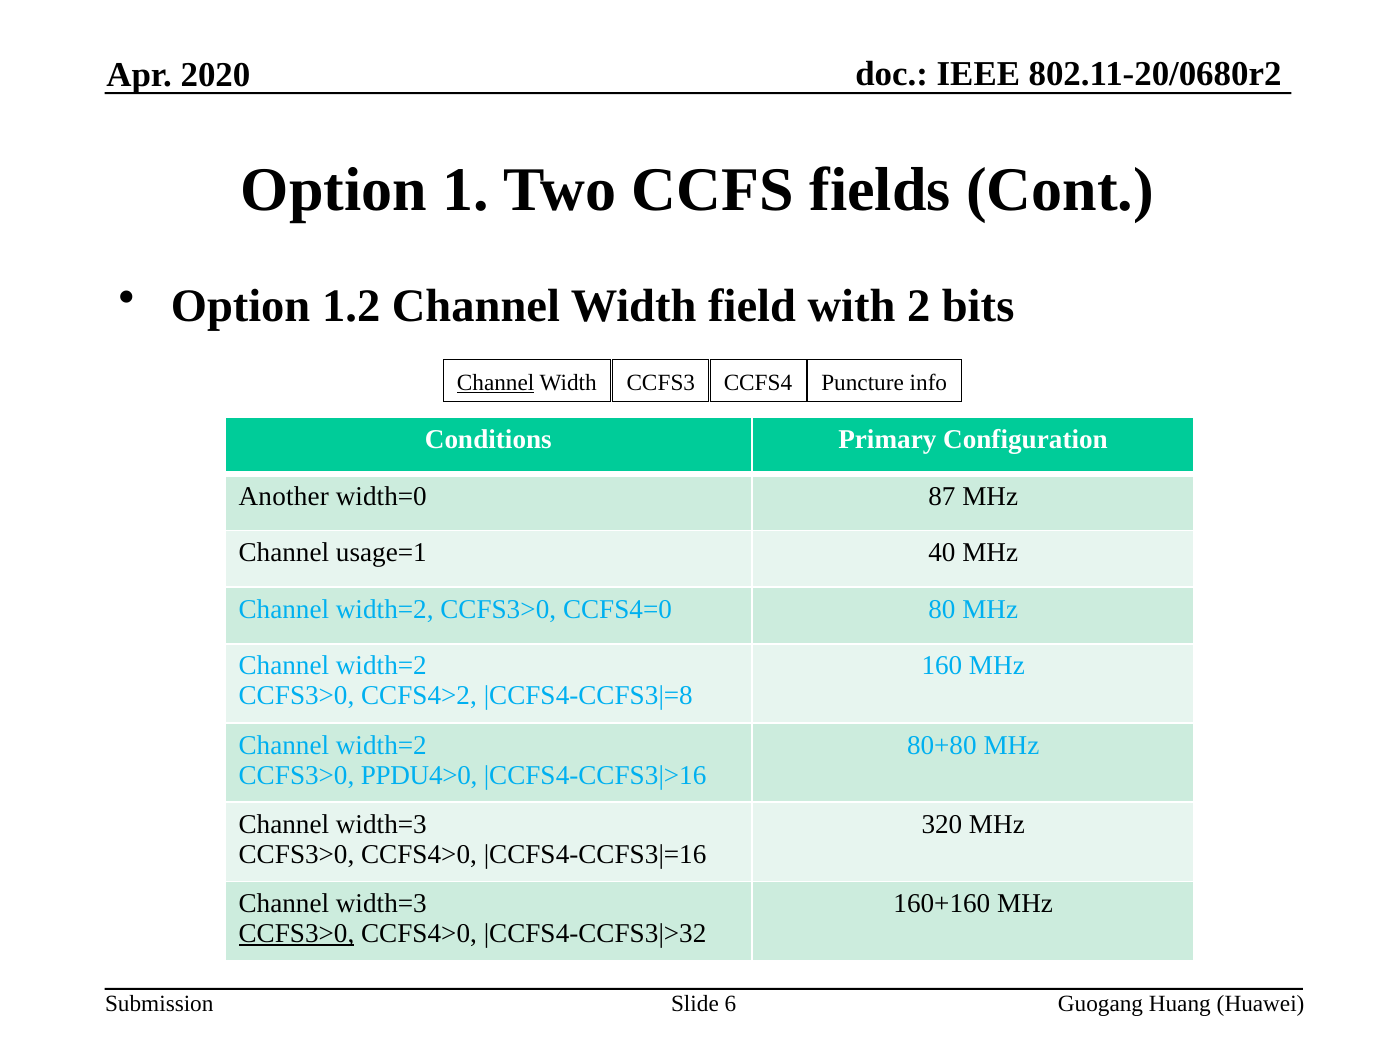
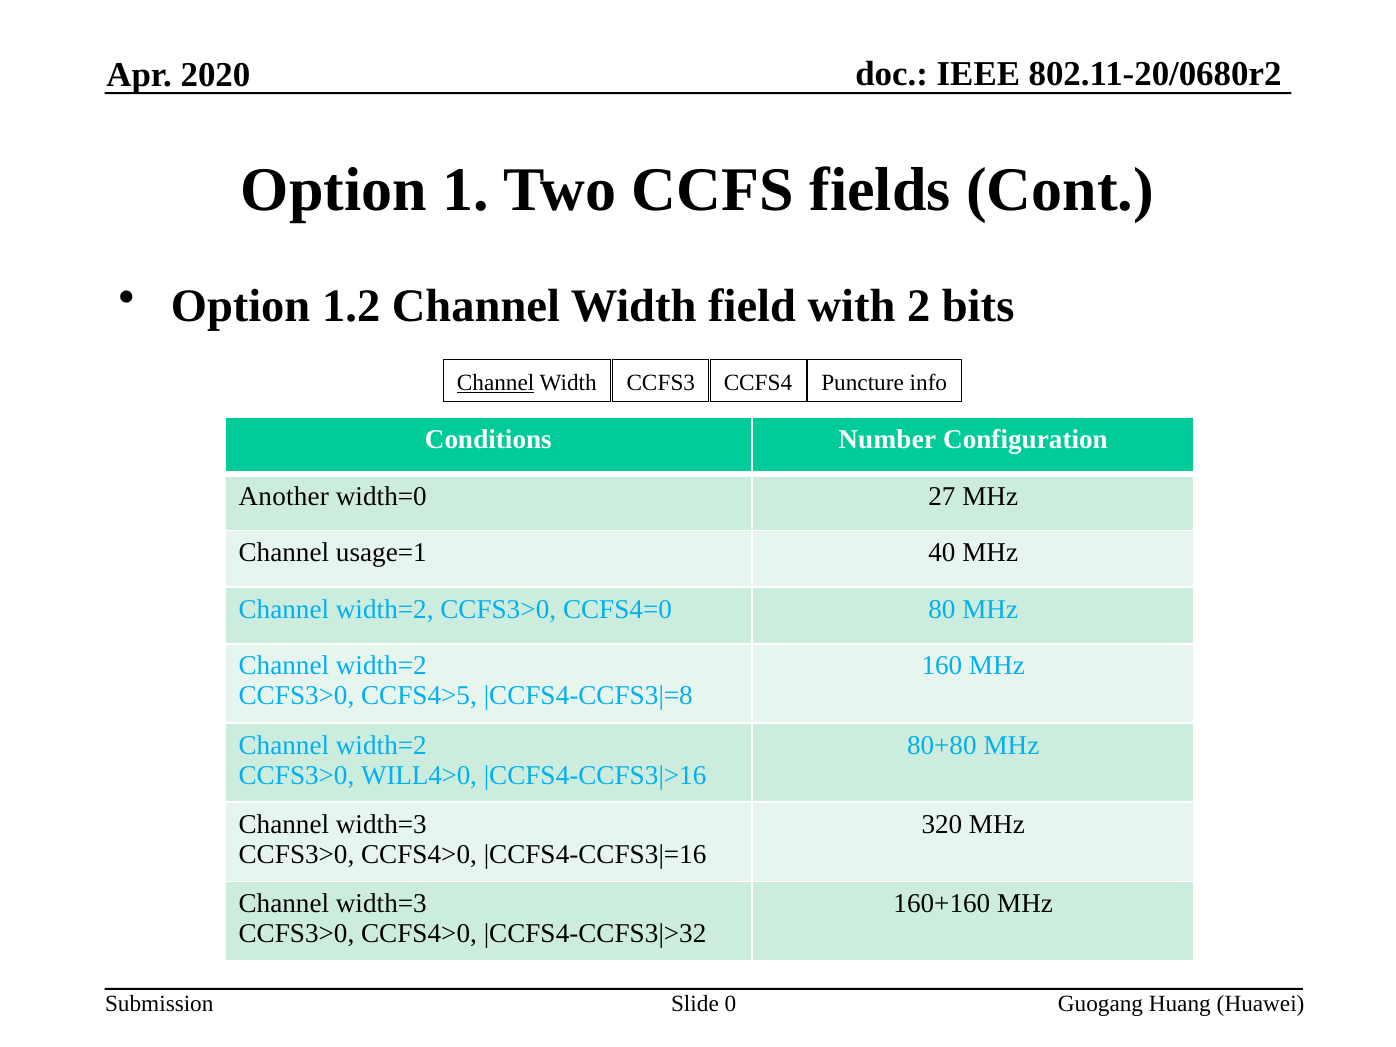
Primary: Primary -> Number
87: 87 -> 27
CCFS4>2: CCFS4>2 -> CCFS4>5
PPDU4>0: PPDU4>0 -> WILL4>0
CCFS3>0 at (296, 934) underline: present -> none
6: 6 -> 0
